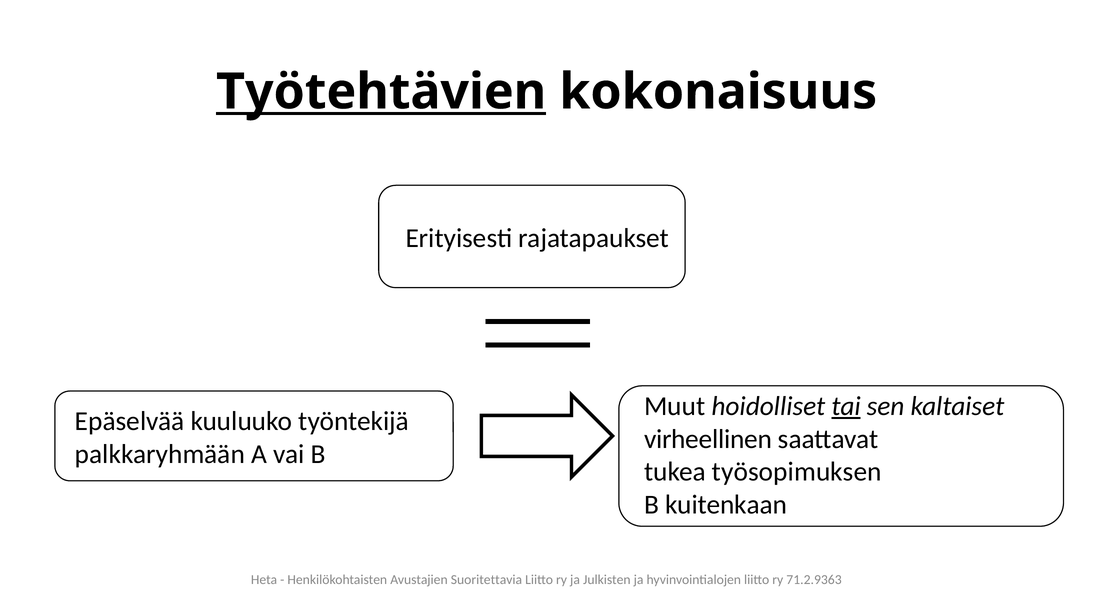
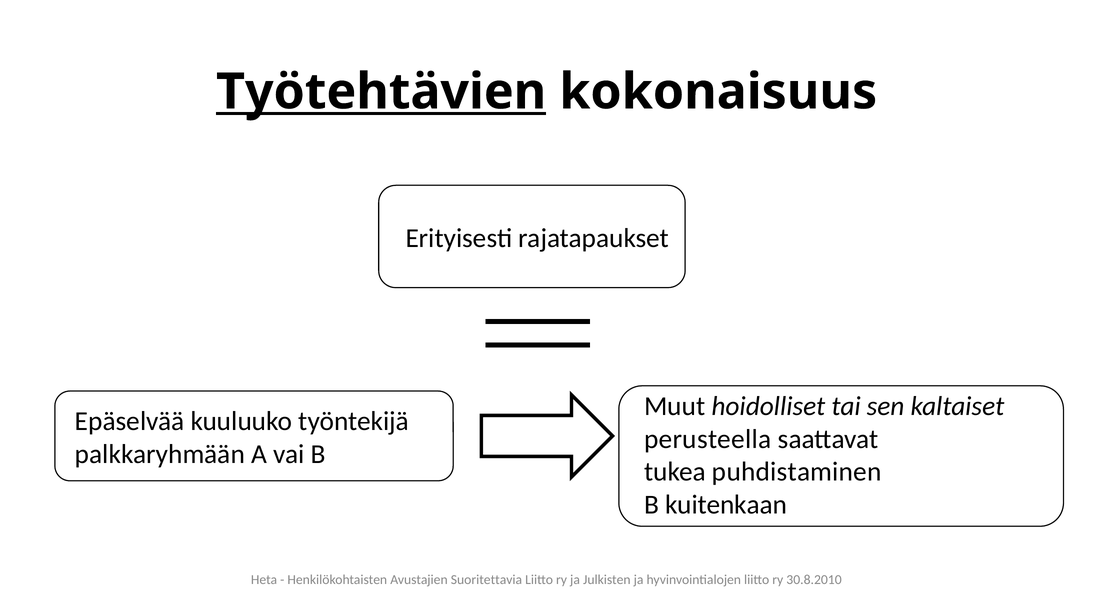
tai underline: present -> none
virheellinen: virheellinen -> perusteella
työsopimuksen: työsopimuksen -> puhdistaminen
71.2.9363: 71.2.9363 -> 30.8.2010
